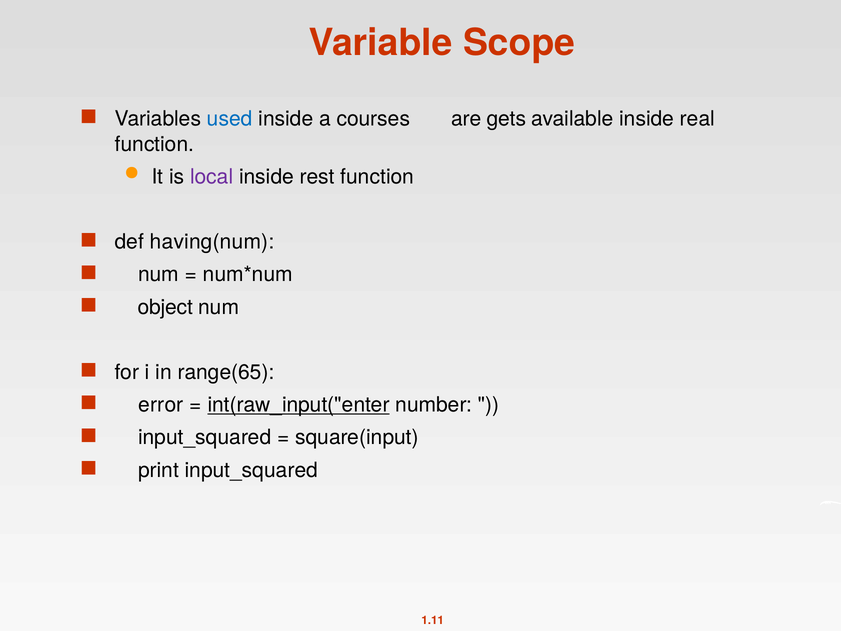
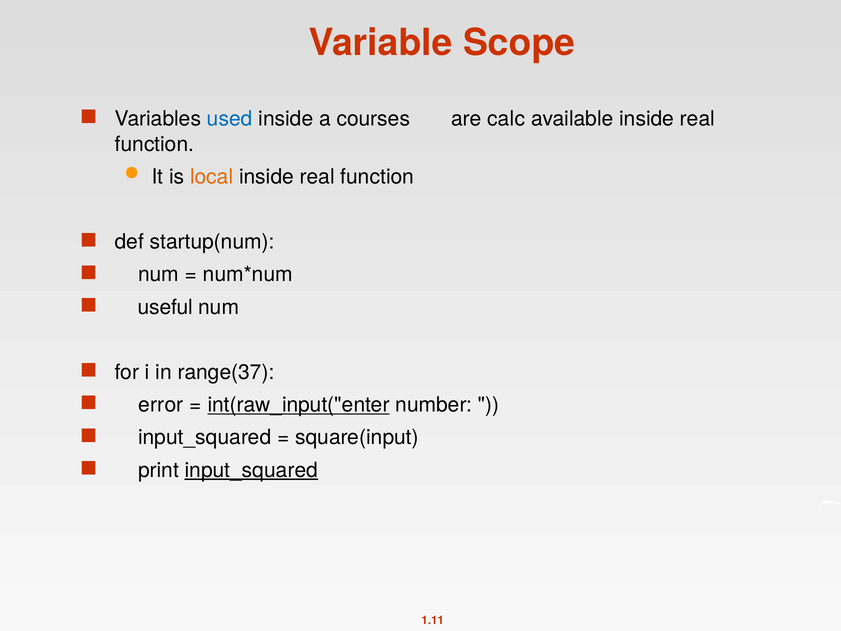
gets: gets -> calc
local colour: purple -> orange
rest at (317, 177): rest -> real
having(num: having(num -> startup(num
object: object -> useful
range(65: range(65 -> range(37
input_squared at (251, 470) underline: none -> present
